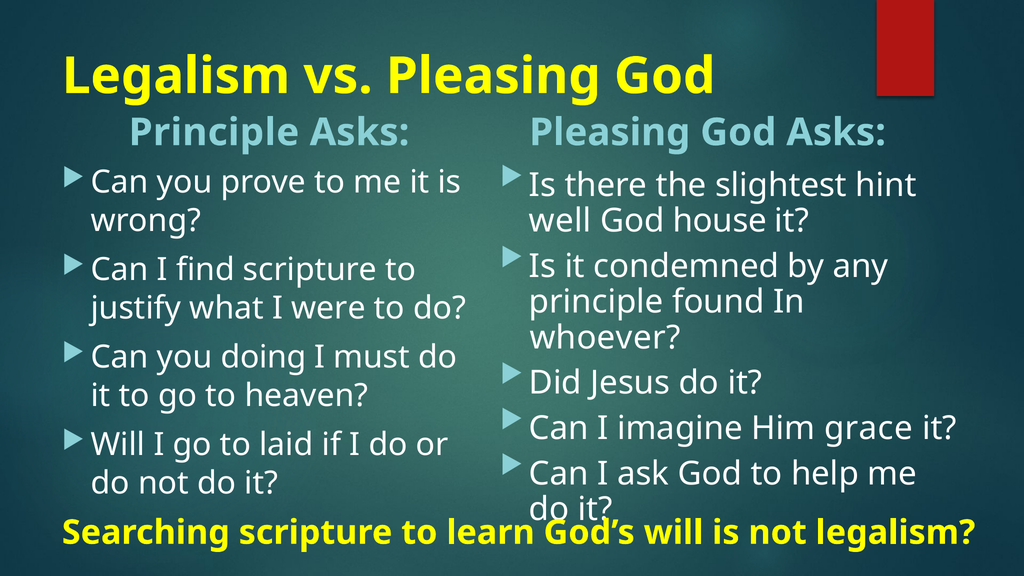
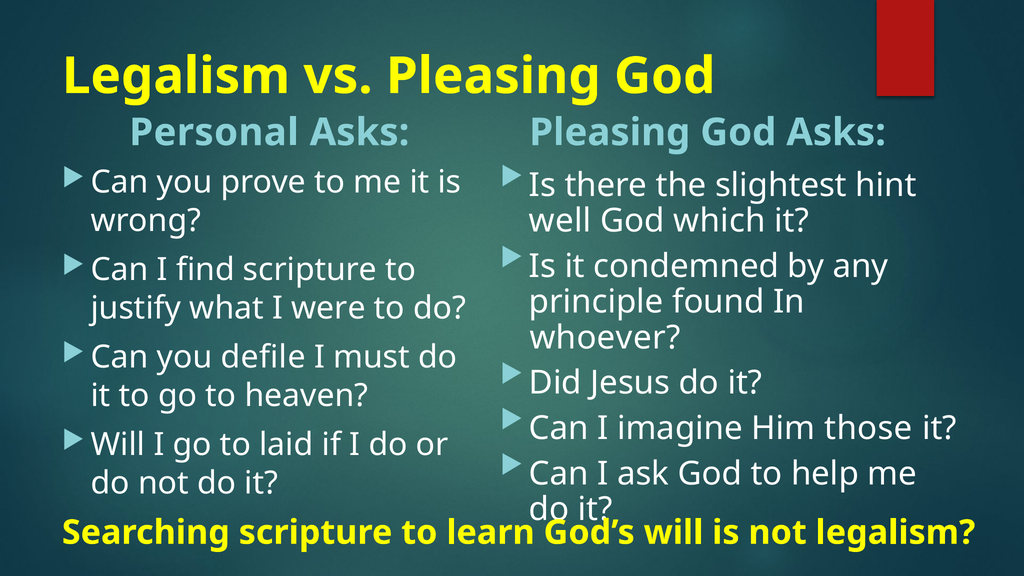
Principle at (214, 132): Principle -> Personal
house: house -> which
doing: doing -> defile
grace: grace -> those
